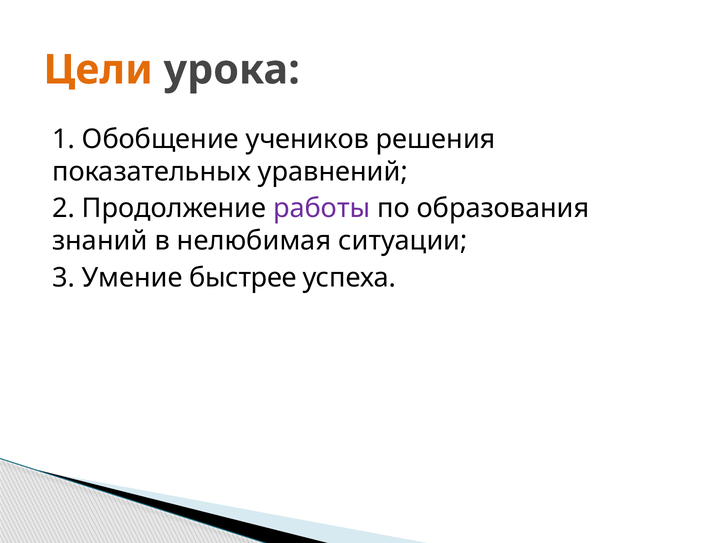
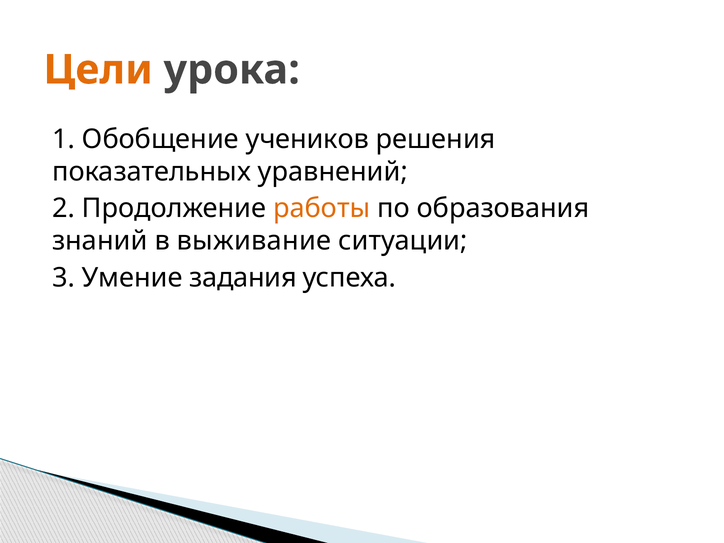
работы colour: purple -> orange
нелюбимая: нелюбимая -> выживание
быстрее: быстрее -> задания
